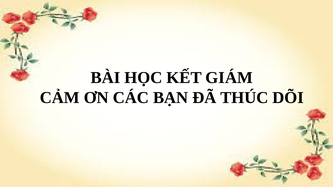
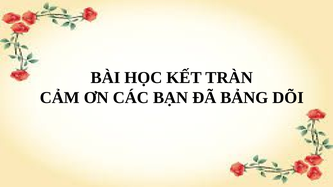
GIÁM: GIÁM -> TRÀN
THÚC: THÚC -> BẢNG
